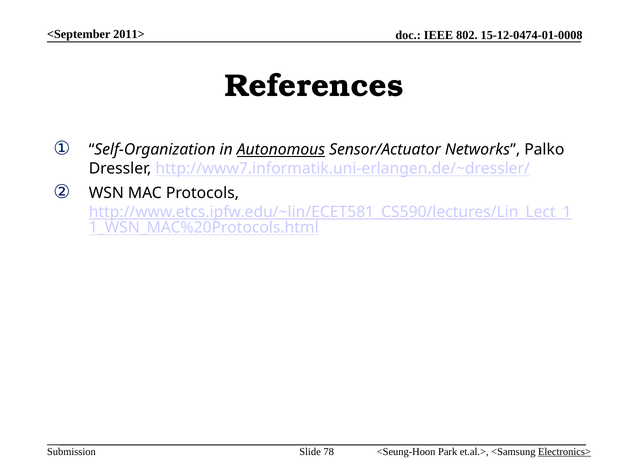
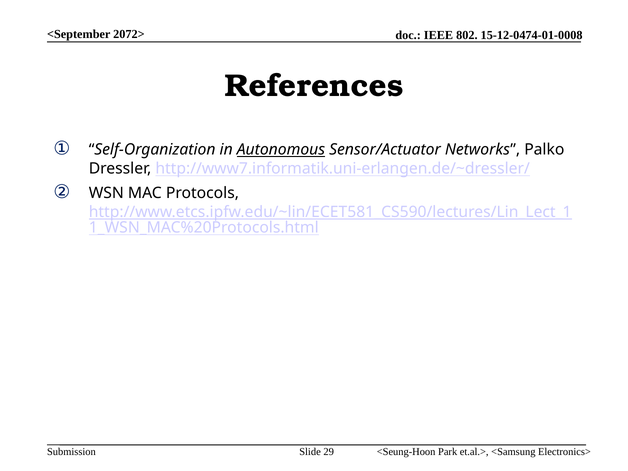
2011>: 2011> -> 2072>
78: 78 -> 29
Electronics> underline: present -> none
